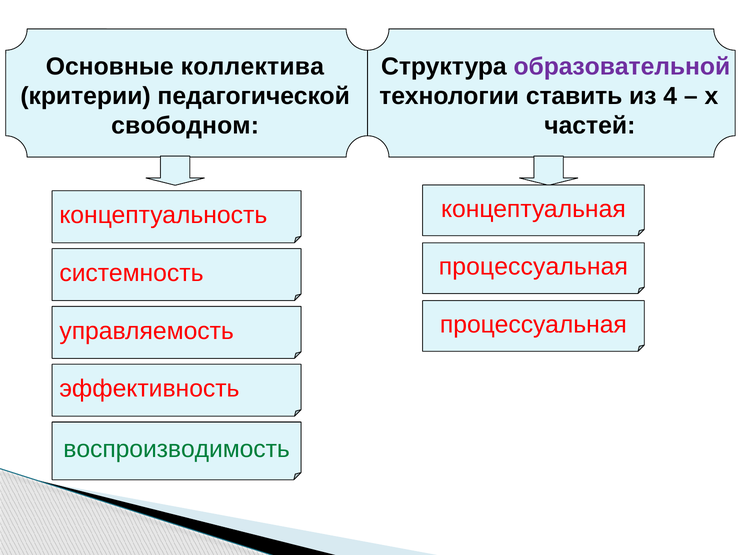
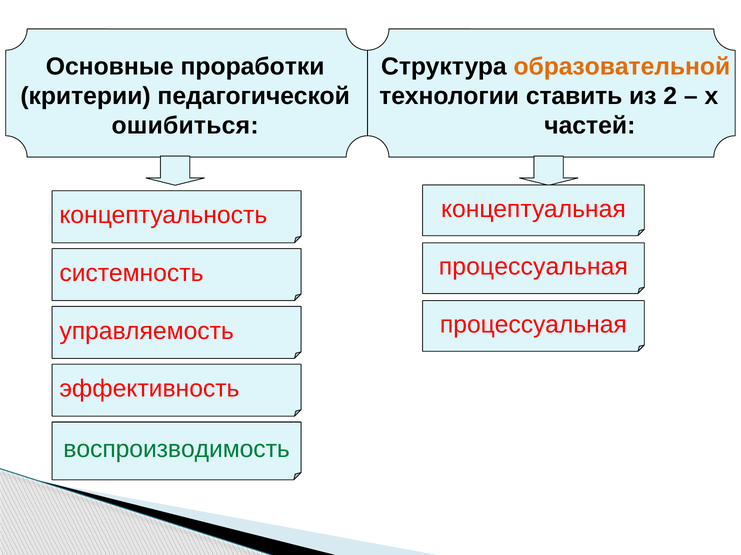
коллектива: коллектива -> проработки
образовательной colour: purple -> orange
4: 4 -> 2
свободном: свободном -> ошибиться
